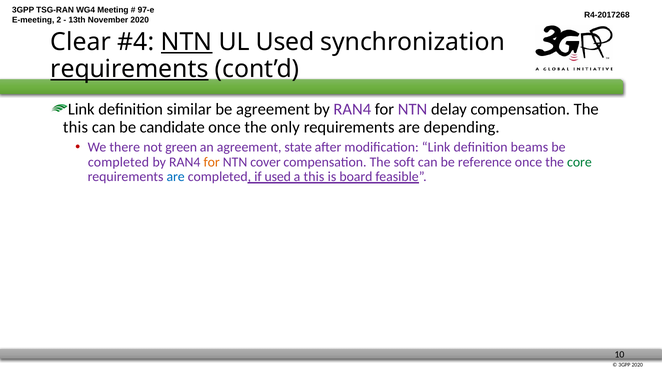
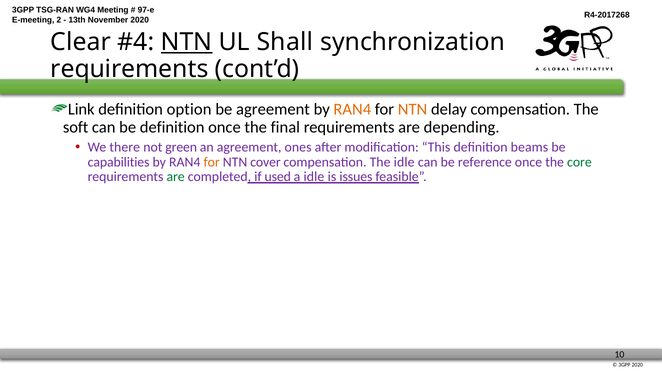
UL Used: Used -> Shall
requirements at (129, 69) underline: present -> none
similar: similar -> option
RAN4 at (352, 109) colour: purple -> orange
NTN at (413, 109) colour: purple -> orange
this at (75, 127): this -> soft
be candidate: candidate -> definition
only: only -> final
state: state -> ones
modification Link: Link -> This
completed at (118, 162): completed -> capabilities
The soft: soft -> idle
are at (176, 177) colour: blue -> green
a this: this -> idle
board: board -> issues
